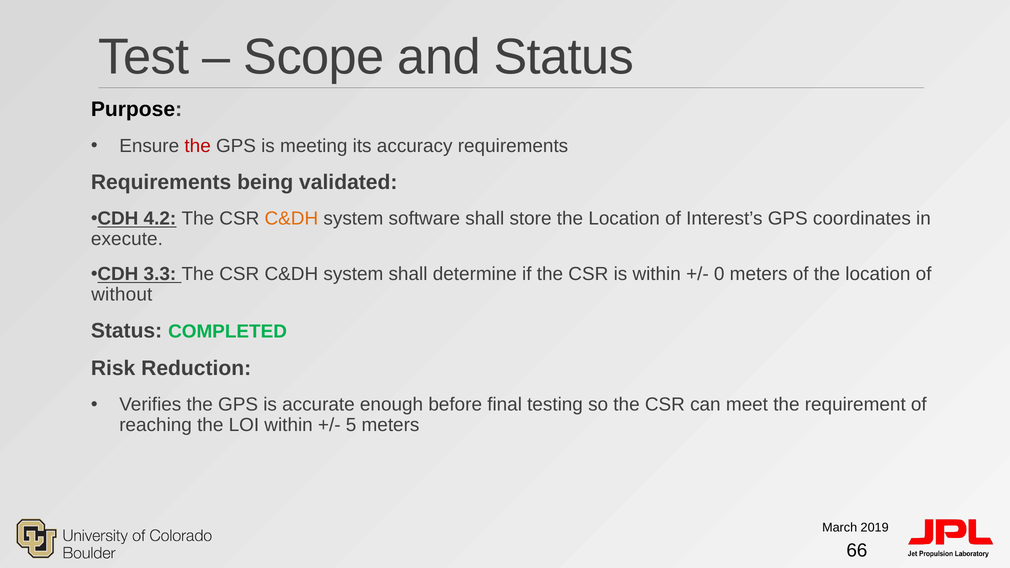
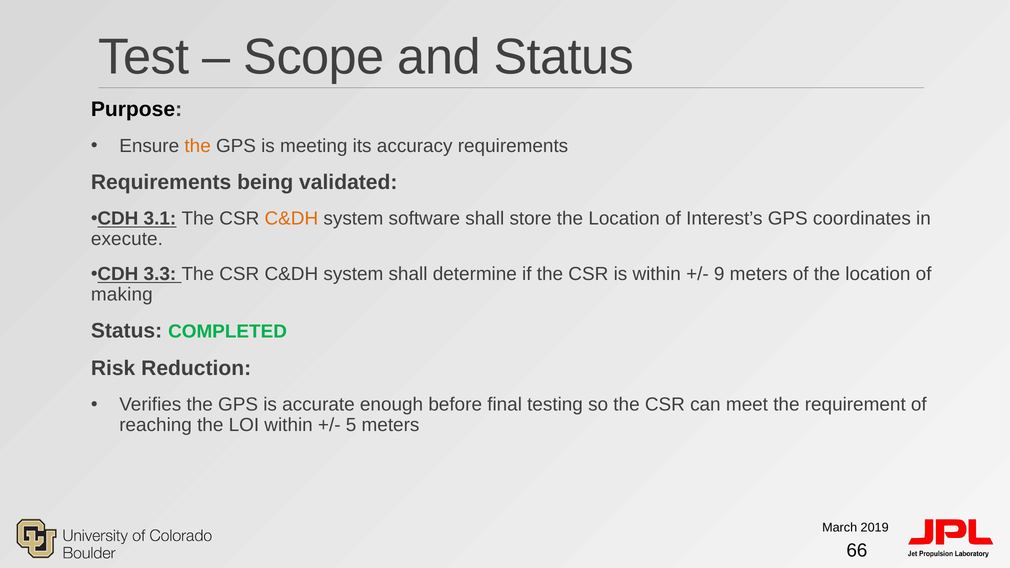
the at (198, 146) colour: red -> orange
4.2: 4.2 -> 3.1
0: 0 -> 9
without: without -> making
